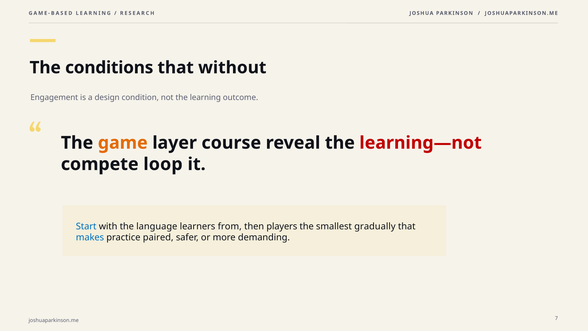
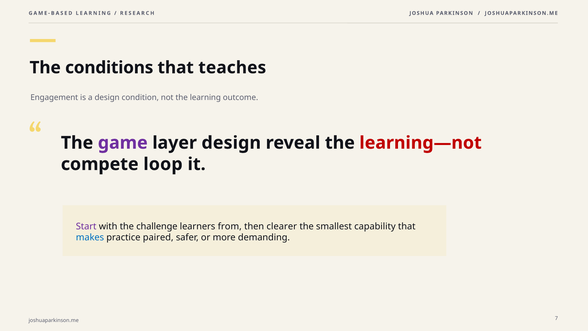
without: without -> teaches
game colour: orange -> purple
layer course: course -> design
Start colour: blue -> purple
language: language -> challenge
players: players -> clearer
gradually: gradually -> capability
